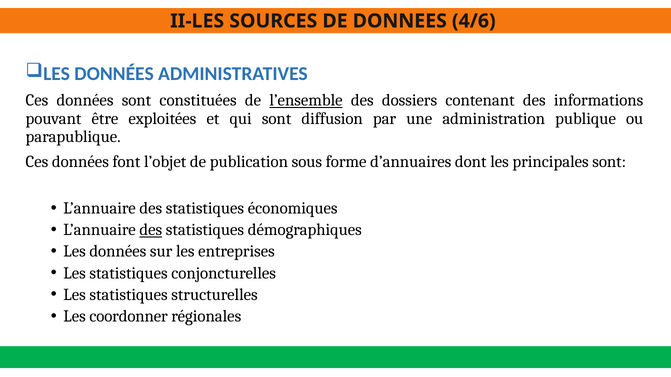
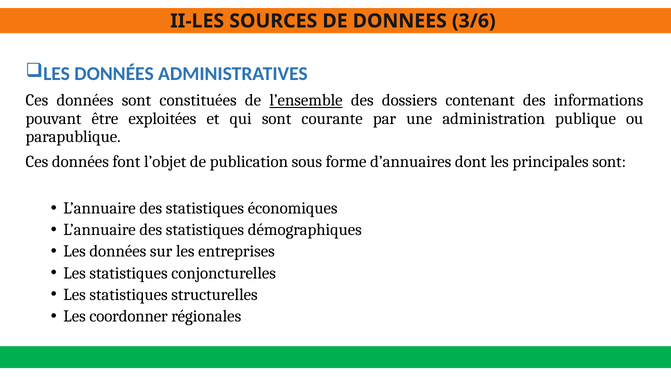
4/6: 4/6 -> 3/6
diffusion: diffusion -> courante
des at (151, 230) underline: present -> none
